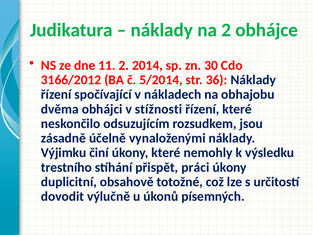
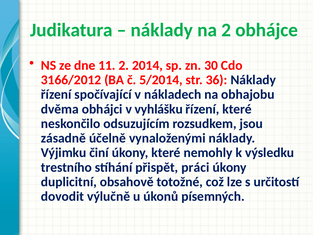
stížnosti: stížnosti -> vyhlášku
